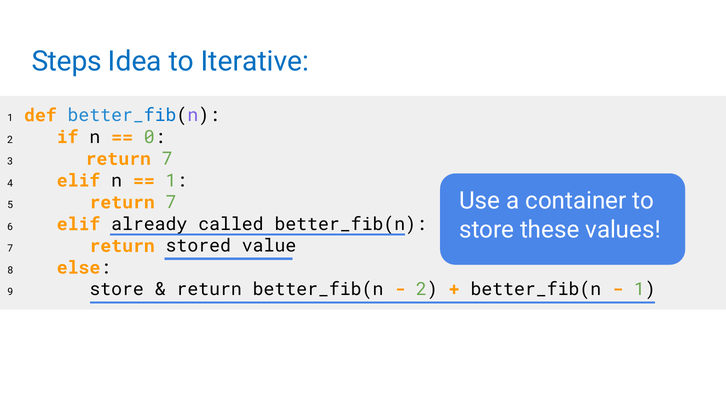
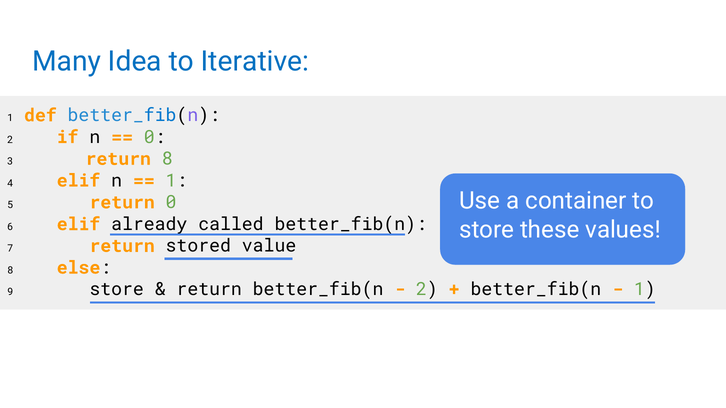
Steps: Steps -> Many
3 return 7: 7 -> 8
5 return 7: 7 -> 0
